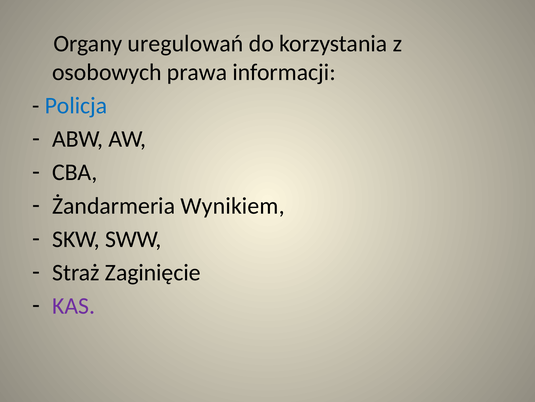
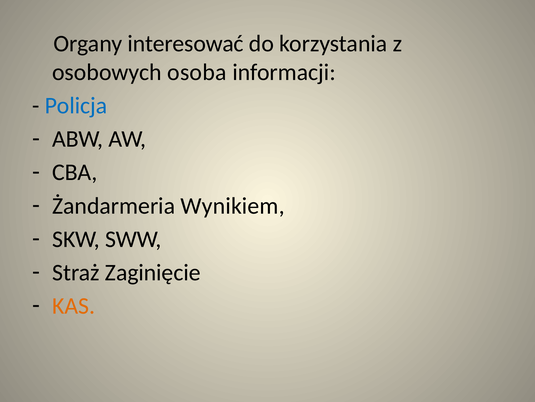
uregulowań: uregulowań -> interesować
prawa: prawa -> osoba
KAS colour: purple -> orange
